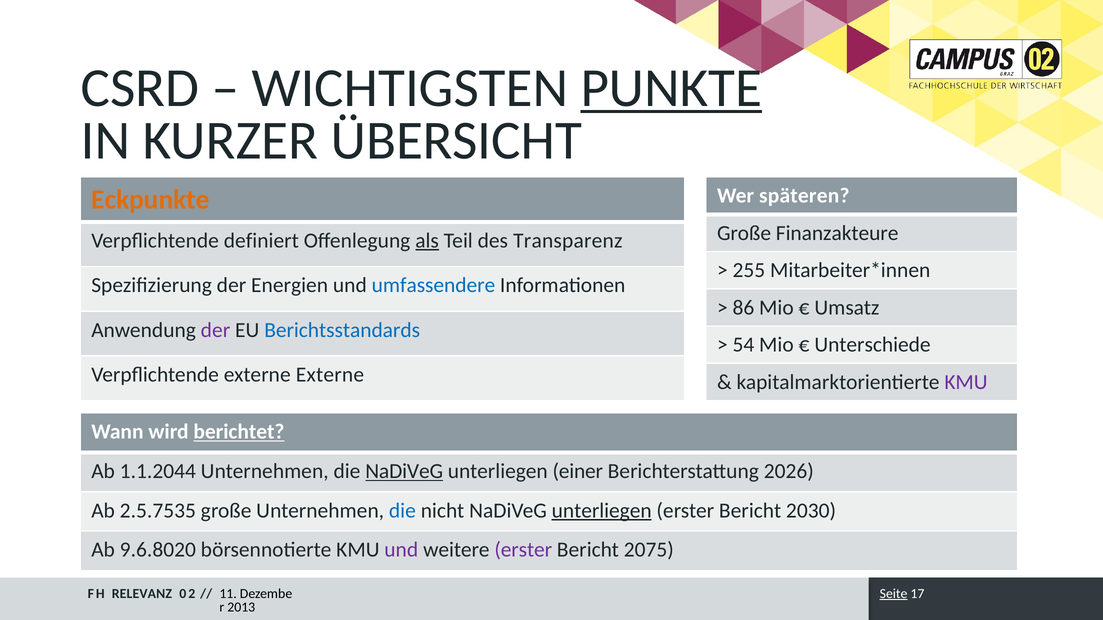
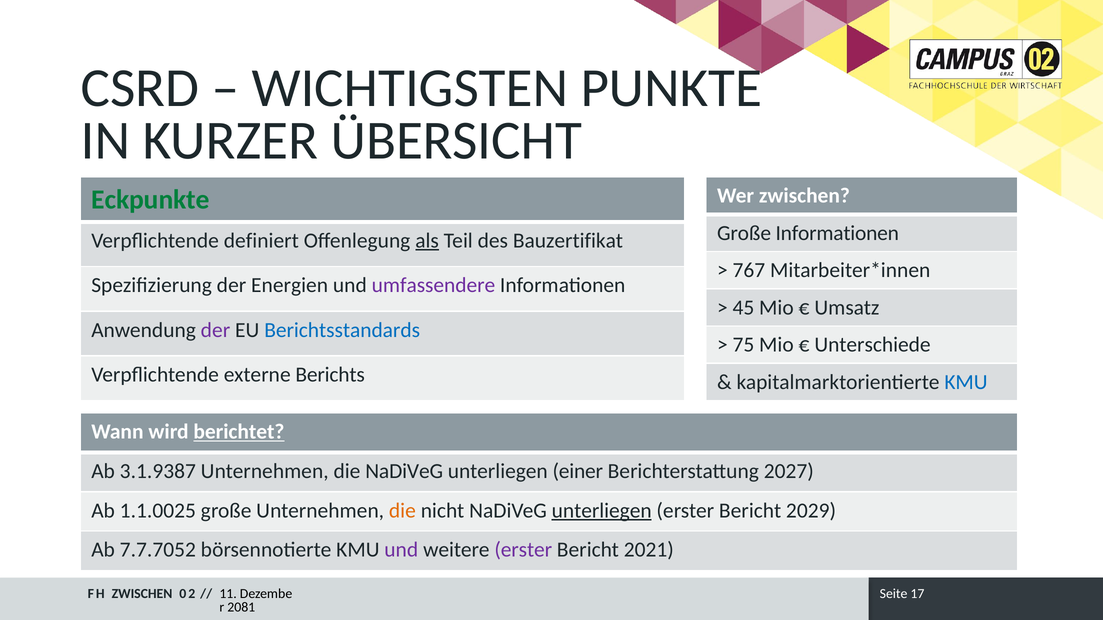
PUNKTE underline: present -> none
Wer späteren: späteren -> zwischen
Eckpunkte colour: orange -> green
Große Finanzakteure: Finanzakteure -> Informationen
Transparenz: Transparenz -> Bauzertifikat
255: 255 -> 767
umfassendere colour: blue -> purple
86: 86 -> 45
54: 54 -> 75
externe Externe: Externe -> Berichts
KMU at (966, 382) colour: purple -> blue
1.1.2044: 1.1.2044 -> 3.1.9387
NaDiVeG at (404, 472) underline: present -> none
2026: 2026 -> 2027
2.5.7535: 2.5.7535 -> 1.1.0025
die at (402, 511) colour: blue -> orange
2030: 2030 -> 2029
9.6.8020: 9.6.8020 -> 7.7.7052
2075: 2075 -> 2021
FH RELEVANZ: RELEVANZ -> ZWISCHEN
Seite at (894, 594) underline: present -> none
2013: 2013 -> 2081
